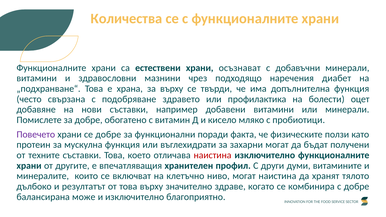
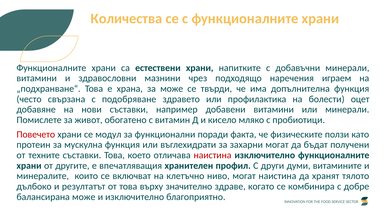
осъзнават: осъзнават -> напитките
диабет: диабет -> играем
за върху: върху -> може
за добре: добре -> живот
Повечето colour: purple -> red
се добре: добре -> модул
